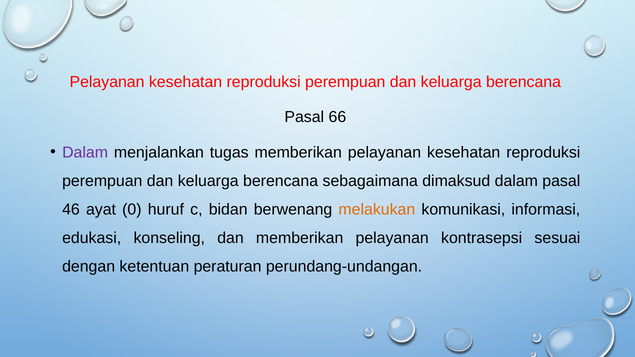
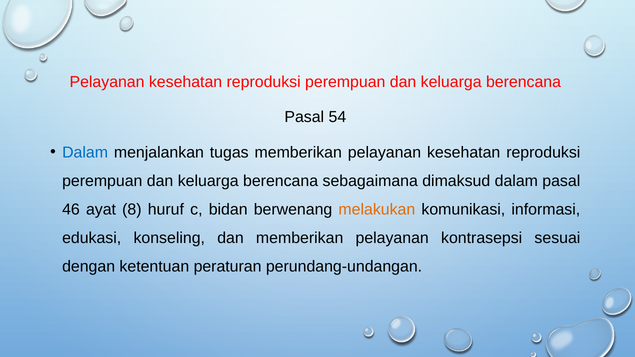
66: 66 -> 54
Dalam at (85, 152) colour: purple -> blue
0: 0 -> 8
